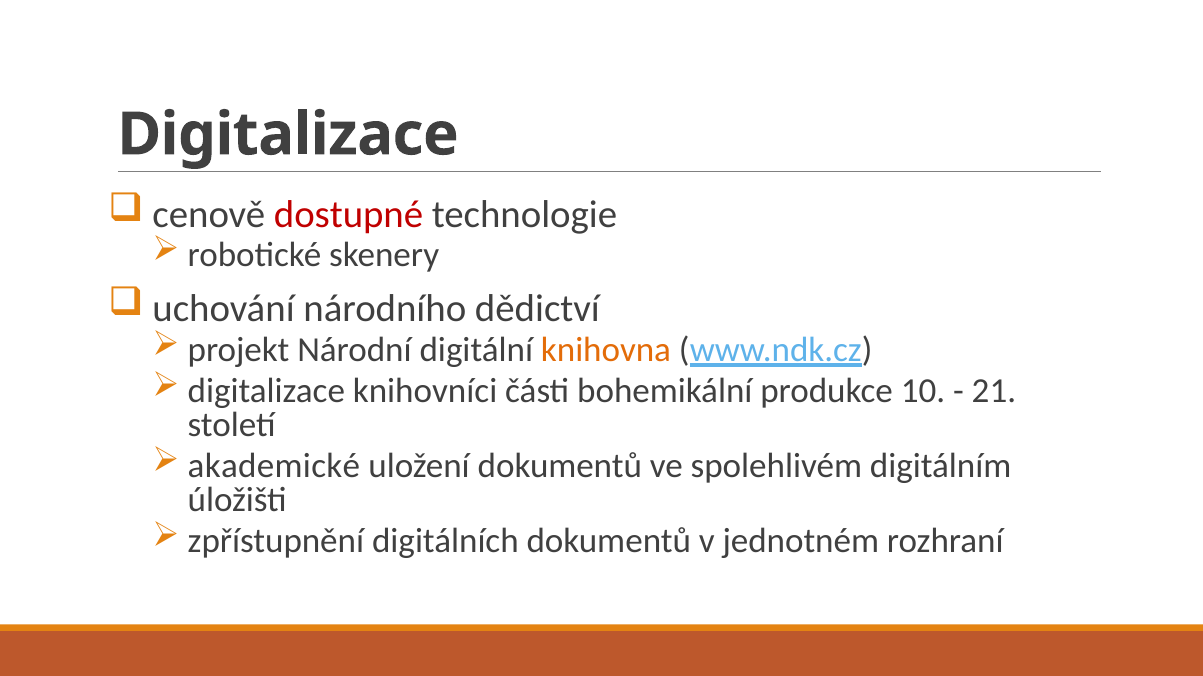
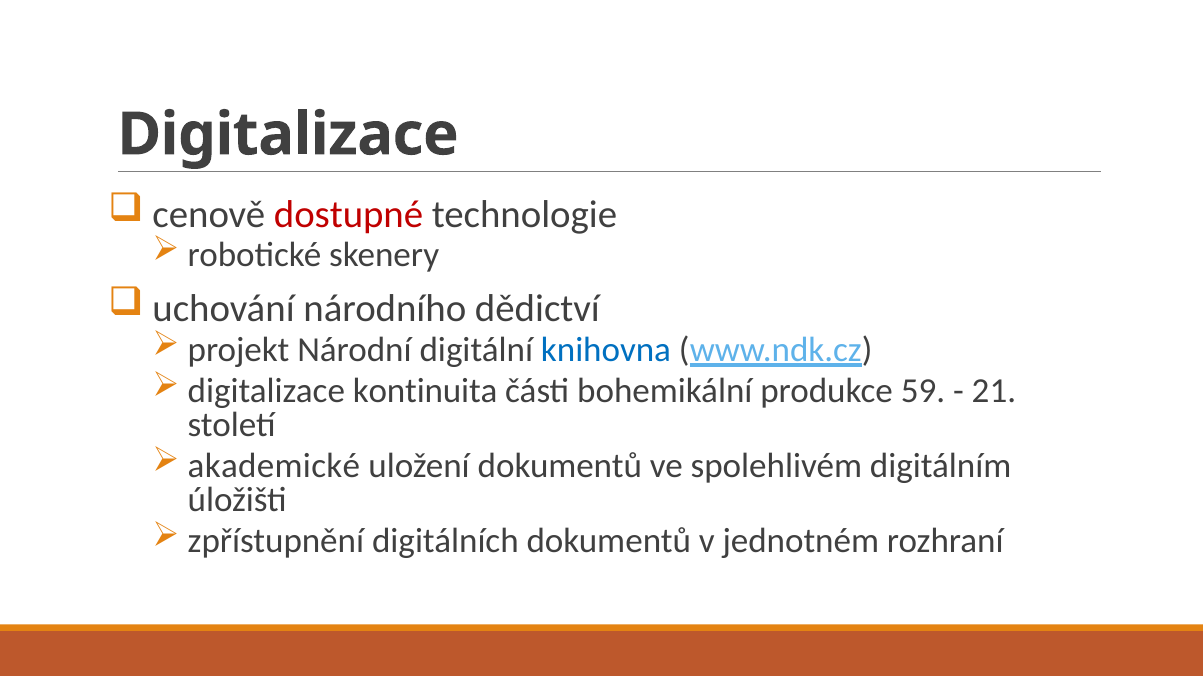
knihovna colour: orange -> blue
knihovníci: knihovníci -> kontinuita
10: 10 -> 59
